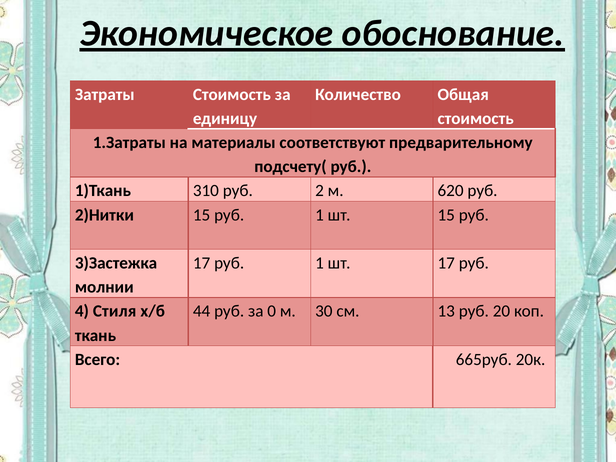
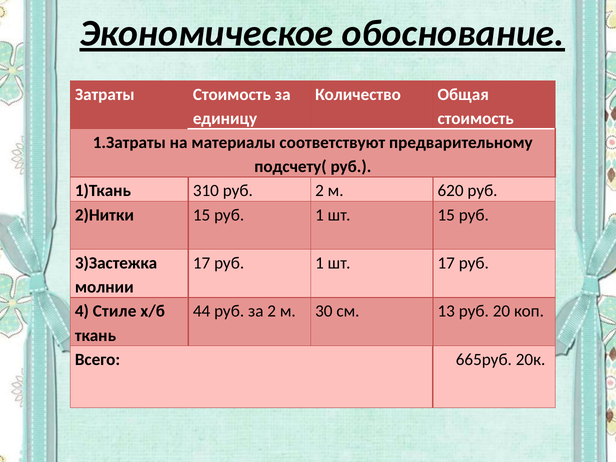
Стиля: Стиля -> Стиле
за 0: 0 -> 2
